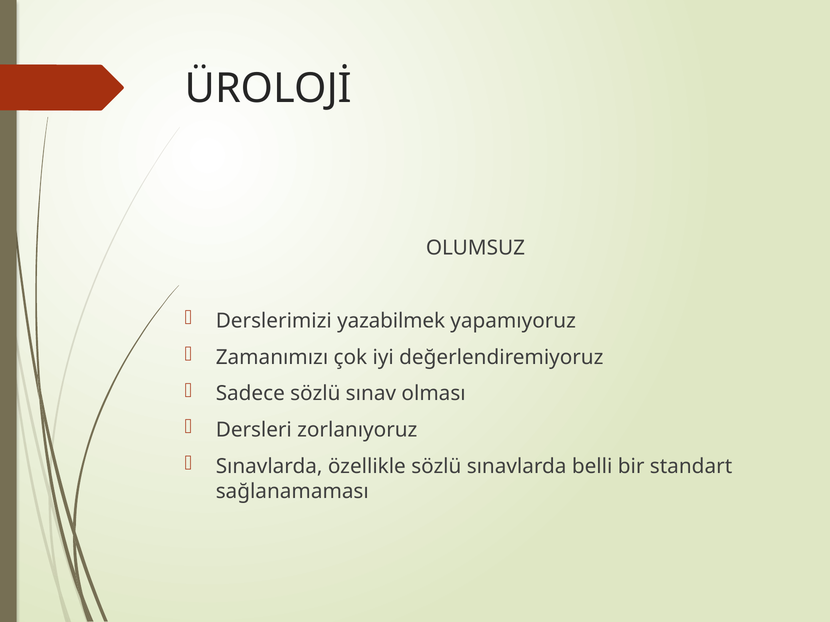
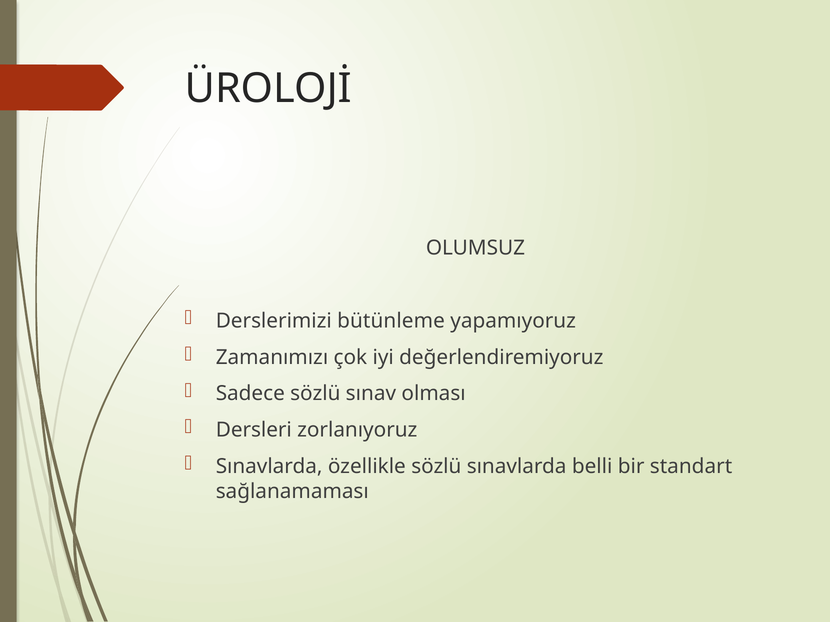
yazabilmek: yazabilmek -> bütünleme
